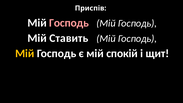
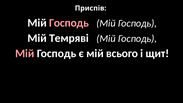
Ставить: Ставить -> Темряві
Мій at (25, 53) colour: yellow -> pink
спокій: спокій -> всього
